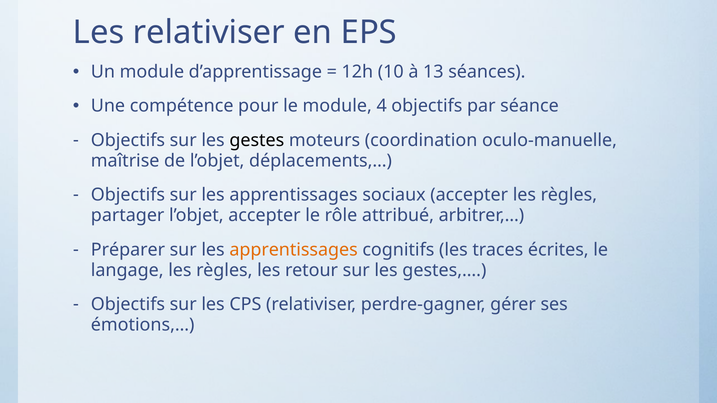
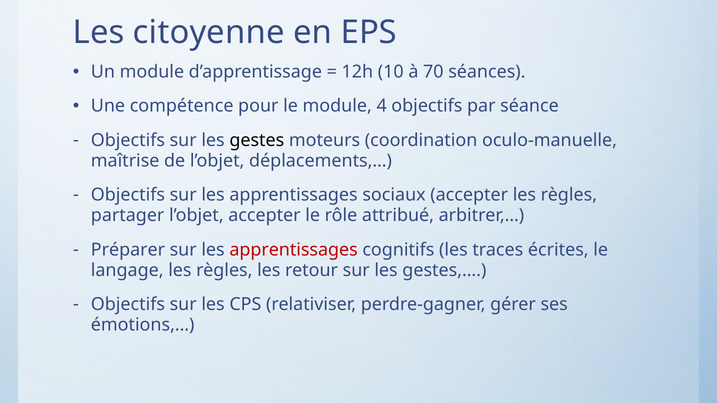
Les relativiser: relativiser -> citoyenne
13: 13 -> 70
apprentissages at (294, 250) colour: orange -> red
